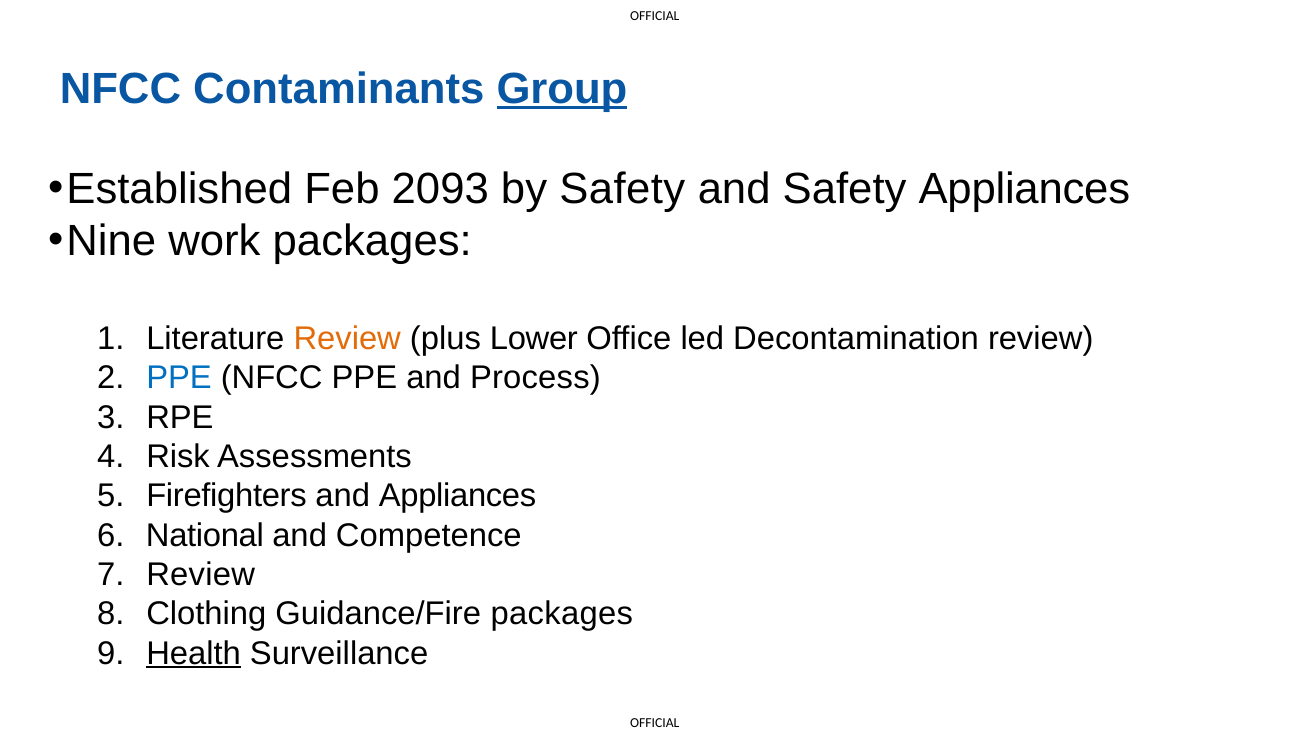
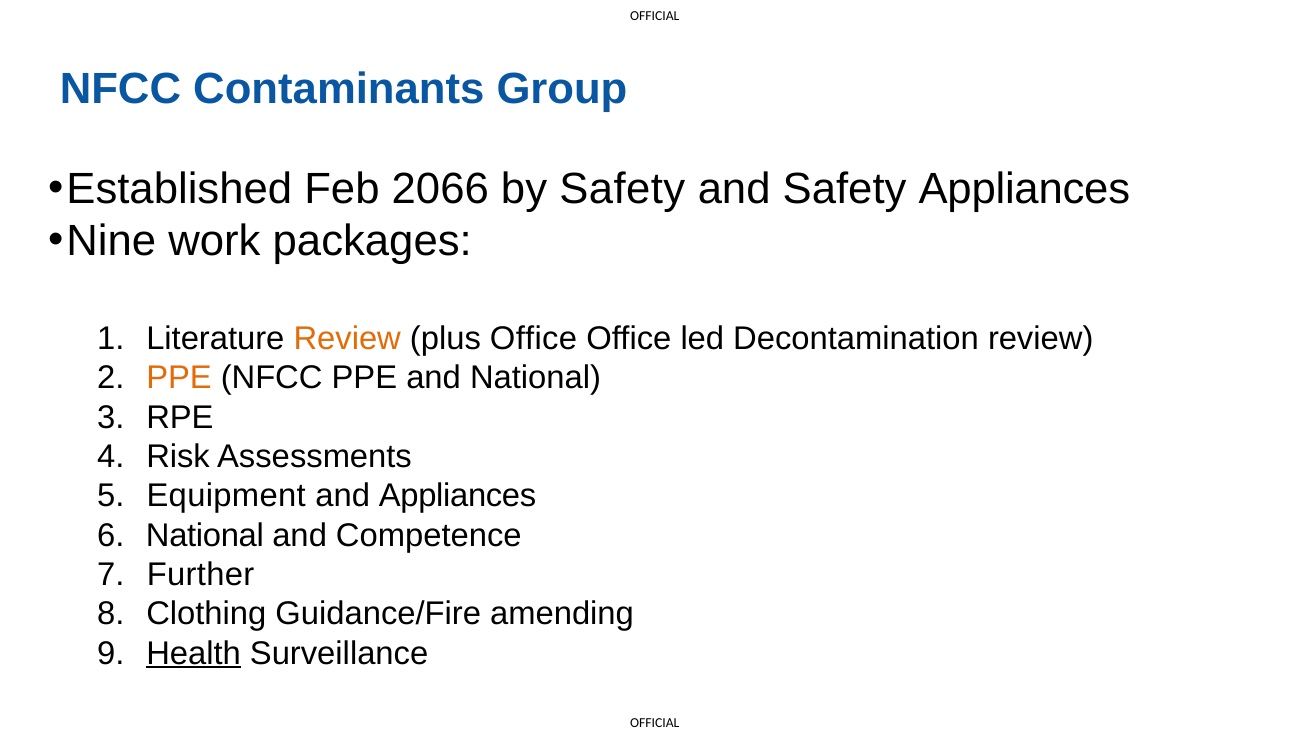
Group underline: present -> none
2093: 2093 -> 2066
plus Lower: Lower -> Office
PPE at (179, 378) colour: blue -> orange
and Process: Process -> National
Firefighters: Firefighters -> Equipment
Review at (201, 575): Review -> Further
Guidance/Fire packages: packages -> amending
